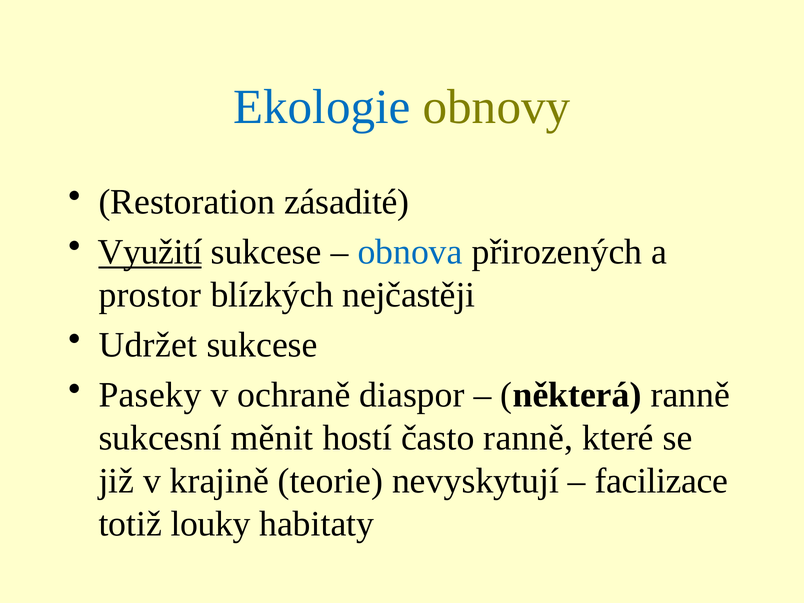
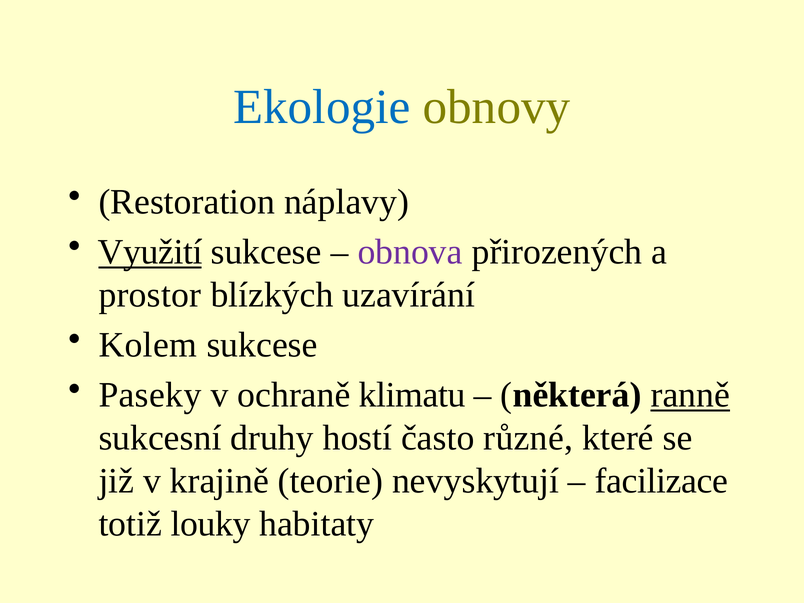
zásadité: zásadité -> náplavy
obnova colour: blue -> purple
nejčastěji: nejčastěji -> uzavírání
Udržet: Udržet -> Kolem
diaspor: diaspor -> klimatu
ranně at (690, 395) underline: none -> present
měnit: měnit -> druhy
často ranně: ranně -> různé
